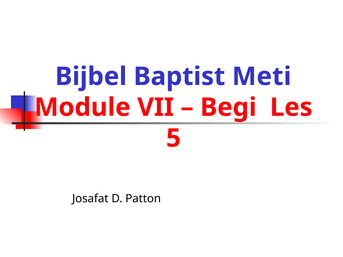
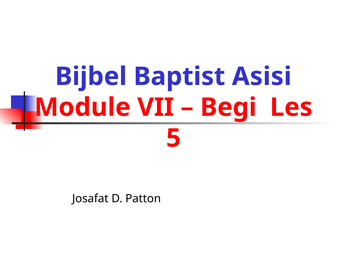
Meti: Meti -> Asisi
